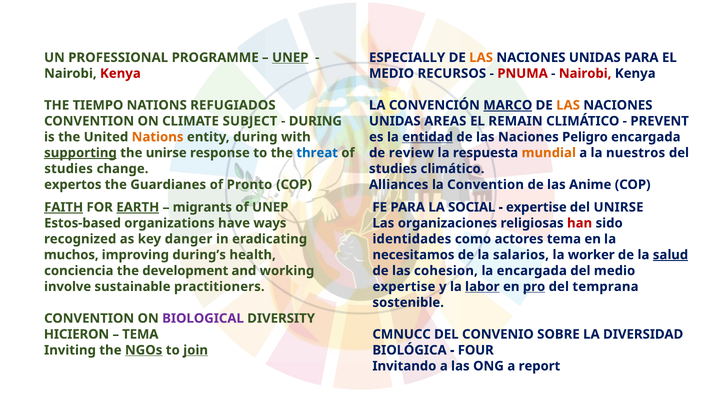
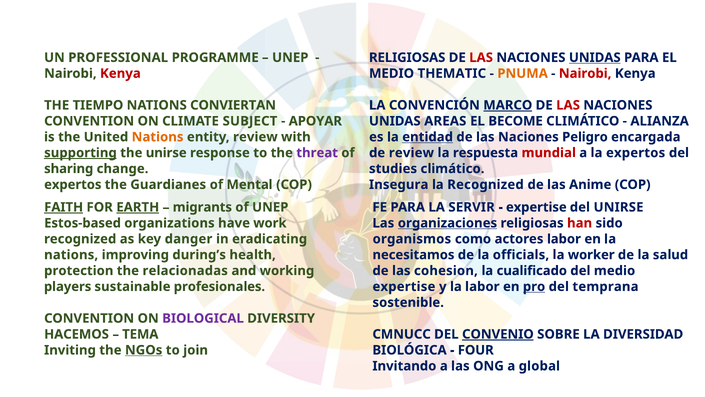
UNEP at (290, 58) underline: present -> none
ESPECIALLY at (407, 58): ESPECIALLY -> RELIGIOSAS
LAS at (481, 58) colour: orange -> red
UNIDAS at (595, 58) underline: none -> present
RECURSOS: RECURSOS -> THEMATIC
PNUMA colour: red -> orange
REFUGIADOS: REFUGIADOS -> CONVIERTAN
LAS at (568, 105) colour: orange -> red
DURING at (315, 121): DURING -> APOYAR
REMAIN: REMAIN -> BECOME
PREVENT: PREVENT -> ALIANZA
entity during: during -> review
threat colour: blue -> purple
mundial colour: orange -> red
la nuestros: nuestros -> expertos
studies at (69, 169): studies -> sharing
Pronto: Pronto -> Mental
Alliances: Alliances -> Insegura
la Convention: Convention -> Recognized
SOCIAL: SOCIAL -> SERVIR
ways: ways -> work
organizaciones underline: none -> present
identidades: identidades -> organismos
actores tema: tema -> labor
muchos at (71, 255): muchos -> nations
salarios: salarios -> officials
salud underline: present -> none
conciencia: conciencia -> protection
development: development -> relacionadas
la encargada: encargada -> cualificado
involve: involve -> players
practitioners: practitioners -> profesionales
labor at (482, 286) underline: present -> none
HICIERON: HICIERON -> HACEMOS
CONVENIO underline: none -> present
join underline: present -> none
report: report -> global
